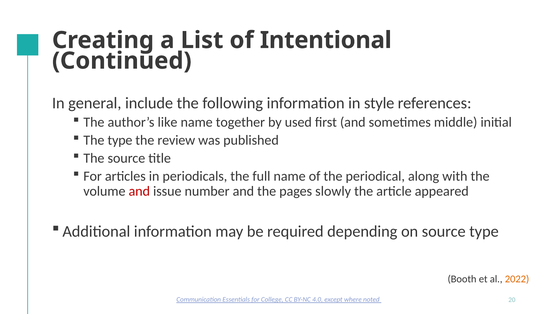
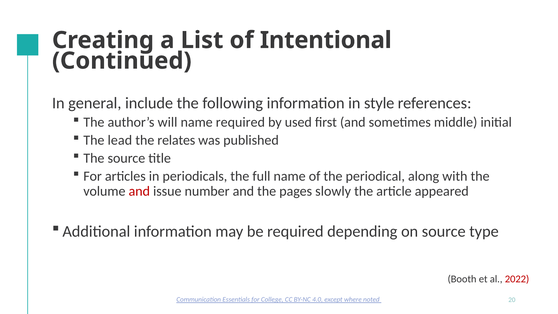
like: like -> will
name together: together -> required
The type: type -> lead
review: review -> relates
2022 colour: orange -> red
